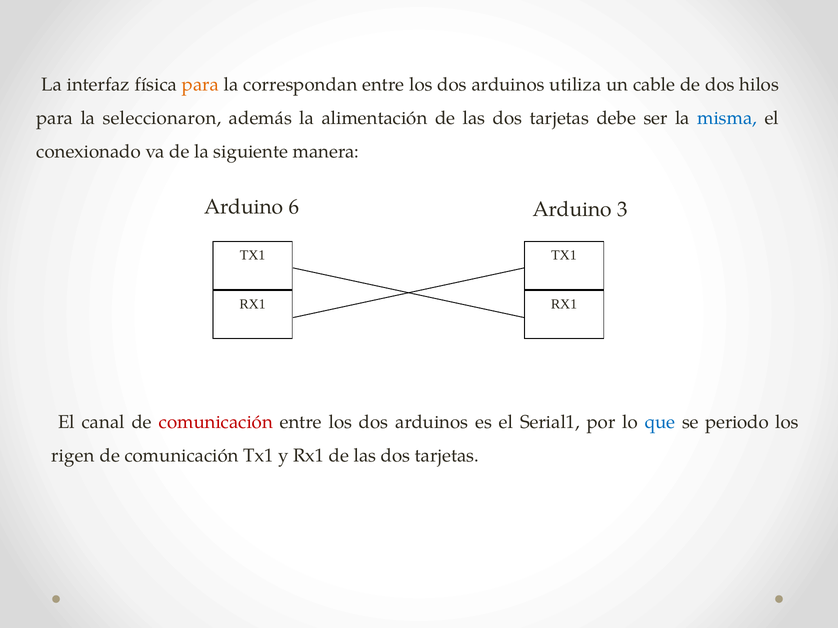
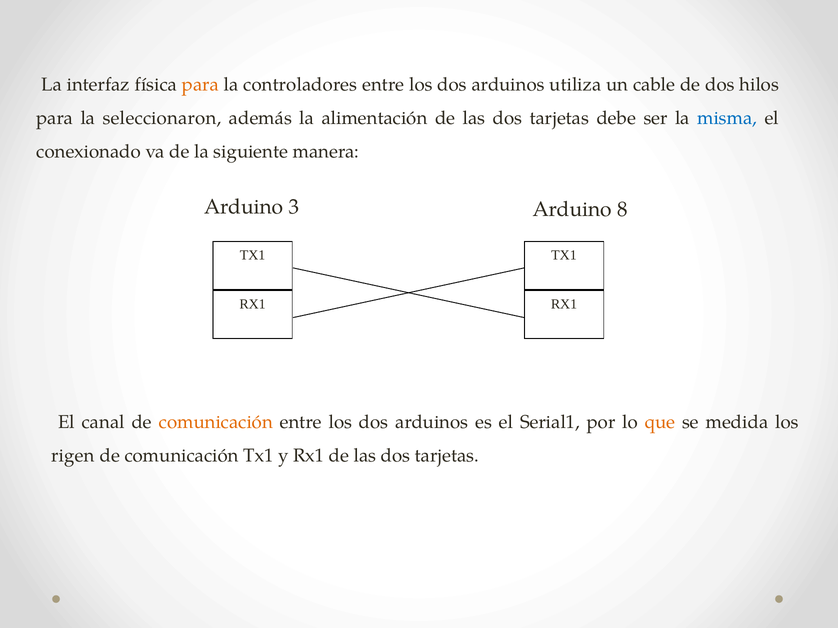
correspondan: correspondan -> controladores
6: 6 -> 3
3: 3 -> 8
comunicación at (216, 423) colour: red -> orange
que colour: blue -> orange
periodo: periodo -> medida
